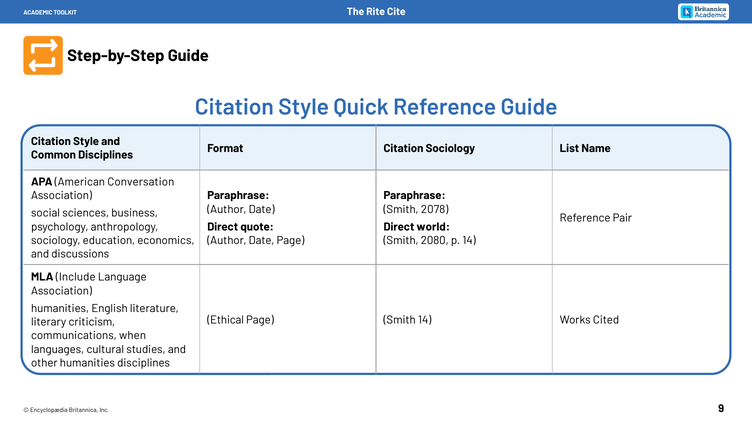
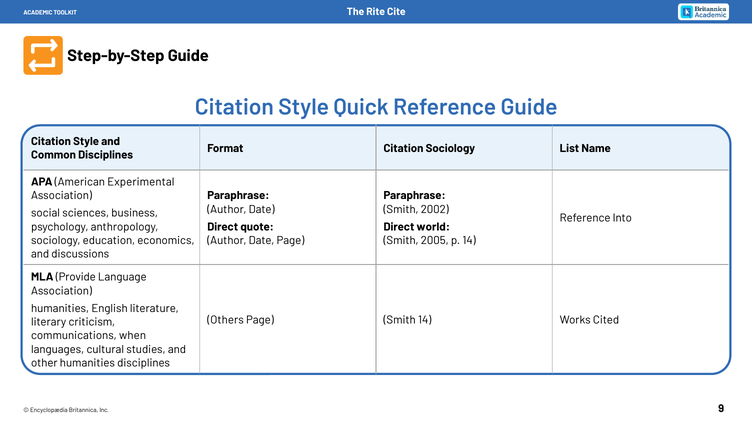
Conversation: Conversation -> Experimental
2078: 2078 -> 2002
Pair: Pair -> Into
2080: 2080 -> 2005
Include: Include -> Provide
Ethical: Ethical -> Others
